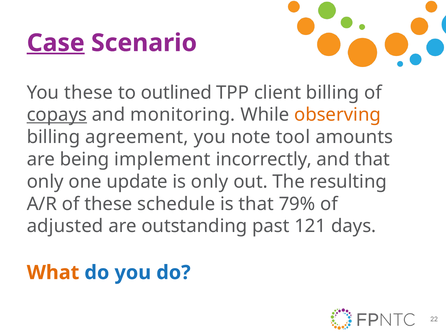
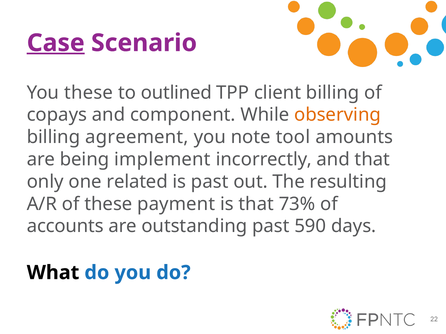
copays underline: present -> none
monitoring: monitoring -> component
update: update -> related
is only: only -> past
schedule: schedule -> payment
79%: 79% -> 73%
adjusted: adjusted -> accounts
121: 121 -> 590
What colour: orange -> black
